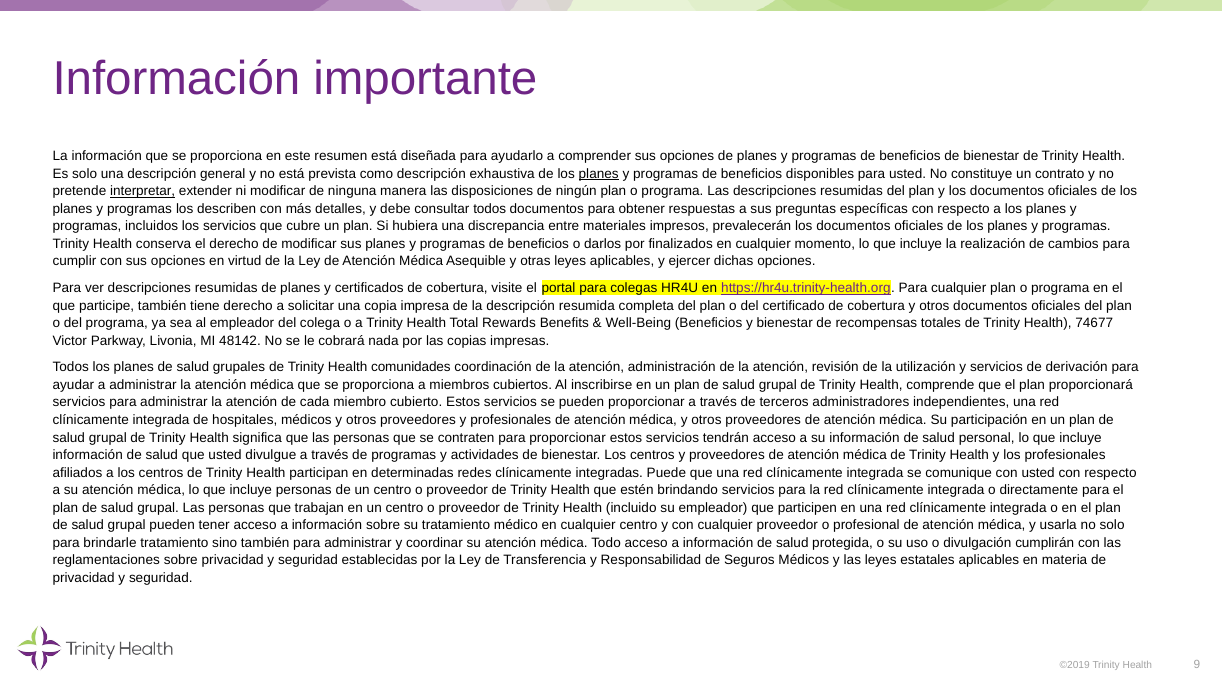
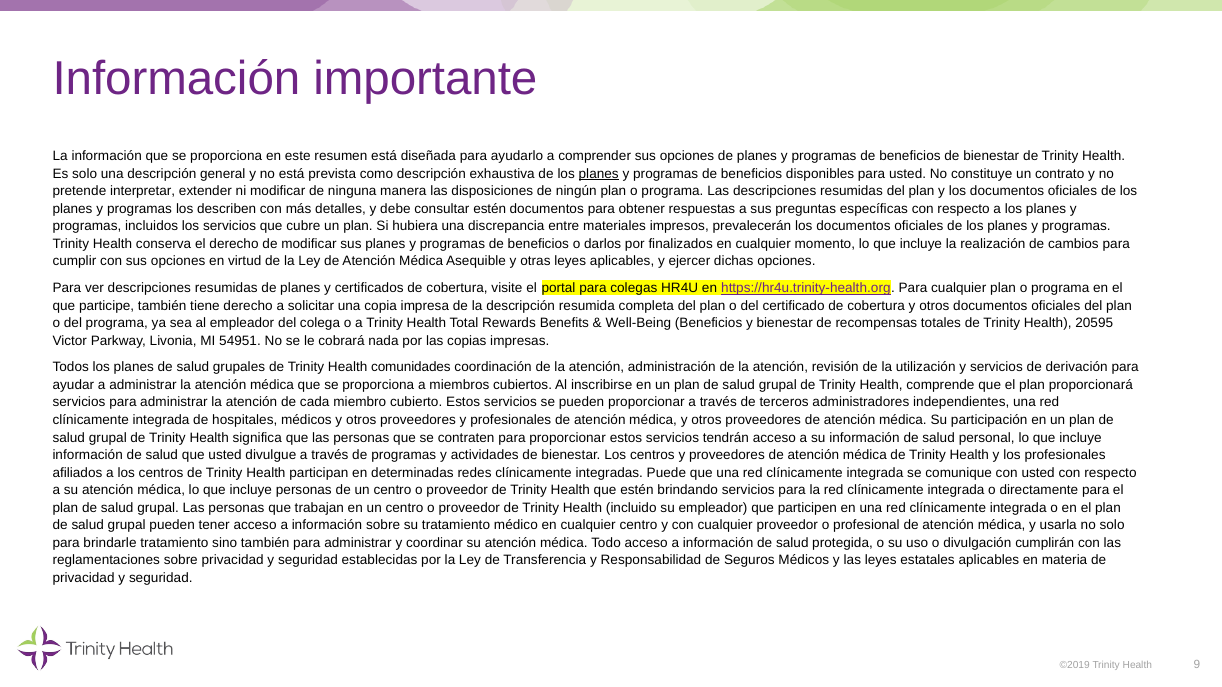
interpretar underline: present -> none
consultar todos: todos -> estén
74677: 74677 -> 20595
48142: 48142 -> 54951
